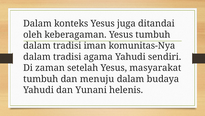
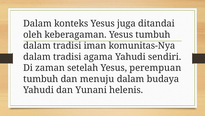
masyarakat: masyarakat -> perempuan
